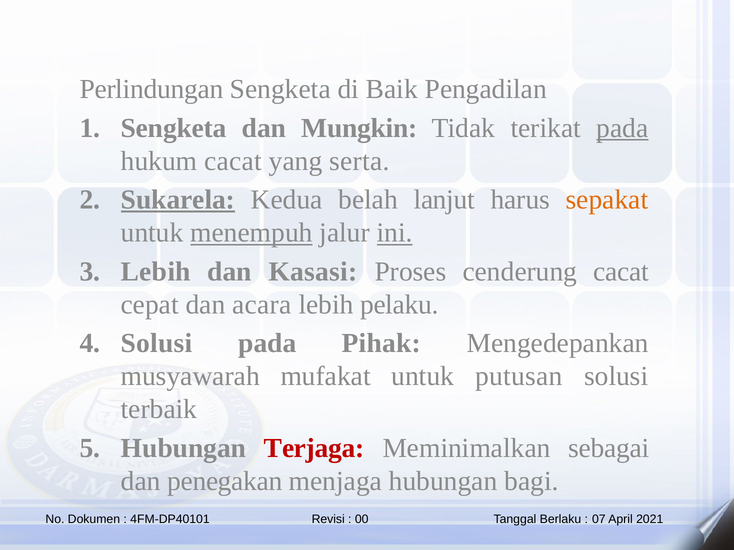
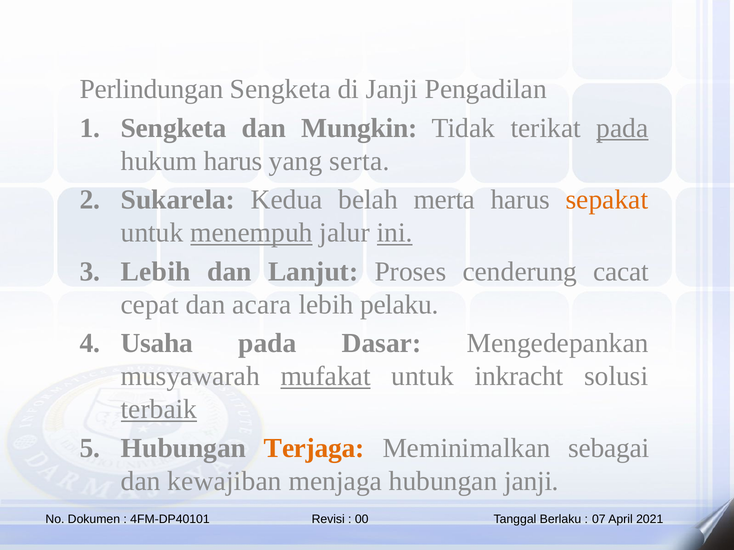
di Baik: Baik -> Janji
hukum cacat: cacat -> harus
Sukarela underline: present -> none
lanjut: lanjut -> merta
Kasasi: Kasasi -> Lanjut
Solusi at (157, 344): Solusi -> Usaha
Pihak: Pihak -> Dasar
mufakat underline: none -> present
putusan: putusan -> inkracht
terbaik underline: none -> present
Terjaga colour: red -> orange
penegakan: penegakan -> kewajiban
hubungan bagi: bagi -> janji
